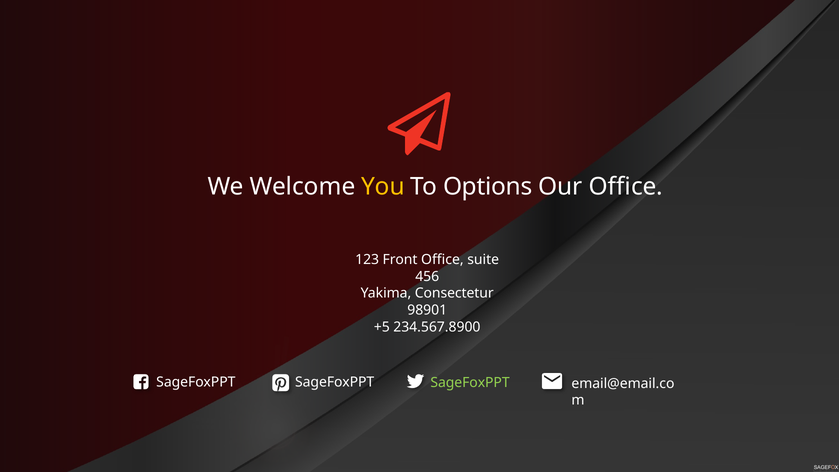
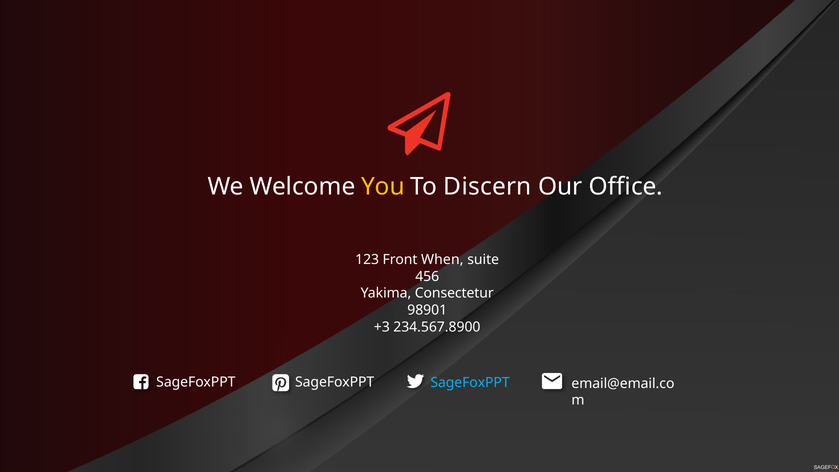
Options: Options -> Discern
Front Office: Office -> When
+5: +5 -> +3
SageFoxPPT at (470, 382) colour: light green -> light blue
